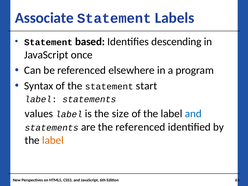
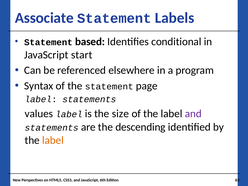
descending: descending -> conditional
once: once -> start
start: start -> page
and at (193, 114) colour: blue -> purple
the referenced: referenced -> descending
